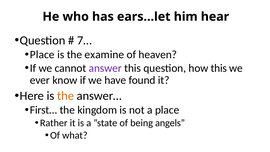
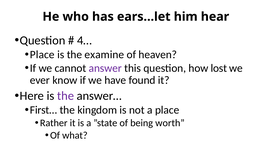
7…: 7… -> 4…
how this: this -> lost
the at (66, 96) colour: orange -> purple
angels: angels -> worth
